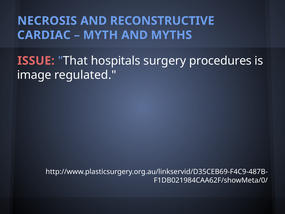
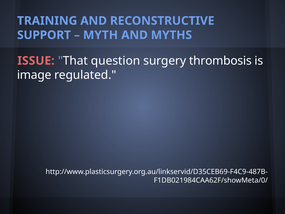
NECROSIS: NECROSIS -> TRAINING
CARDIAC: CARDIAC -> SUPPORT
hospitals: hospitals -> question
procedures: procedures -> thrombosis
